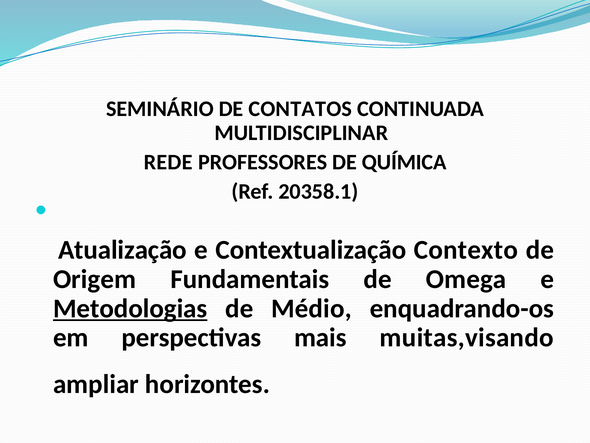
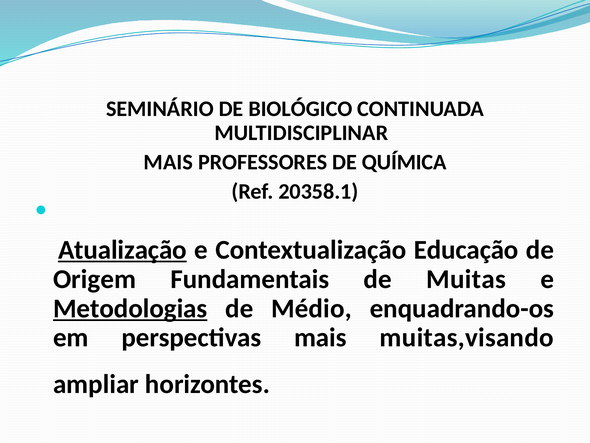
CONTATOS: CONTATOS -> BIOLÓGICO
REDE at (168, 162): REDE -> MAIS
Atualização underline: none -> present
Contexto: Contexto -> Educação
Omega: Omega -> Muitas
